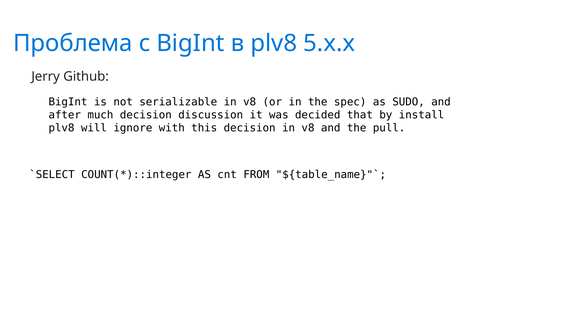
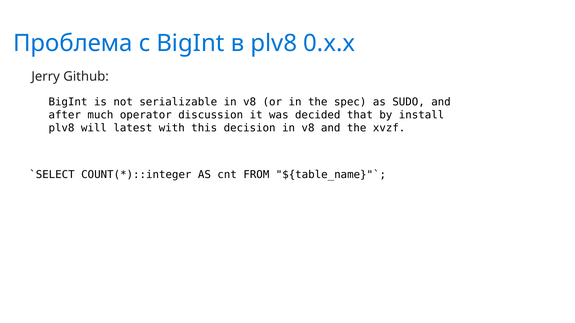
5.x.x: 5.x.x -> 0.x.x
much decision: decision -> operator
ignore: ignore -> latest
pull: pull -> xvzf
